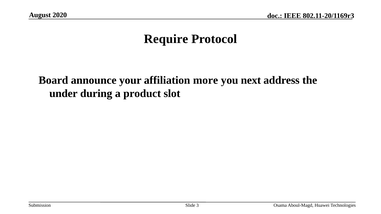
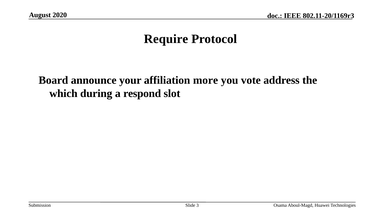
next: next -> vote
under: under -> which
product: product -> respond
